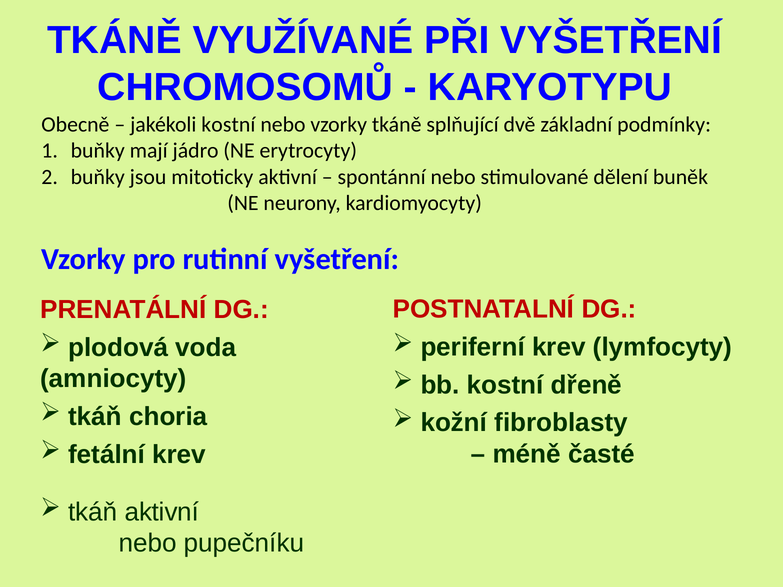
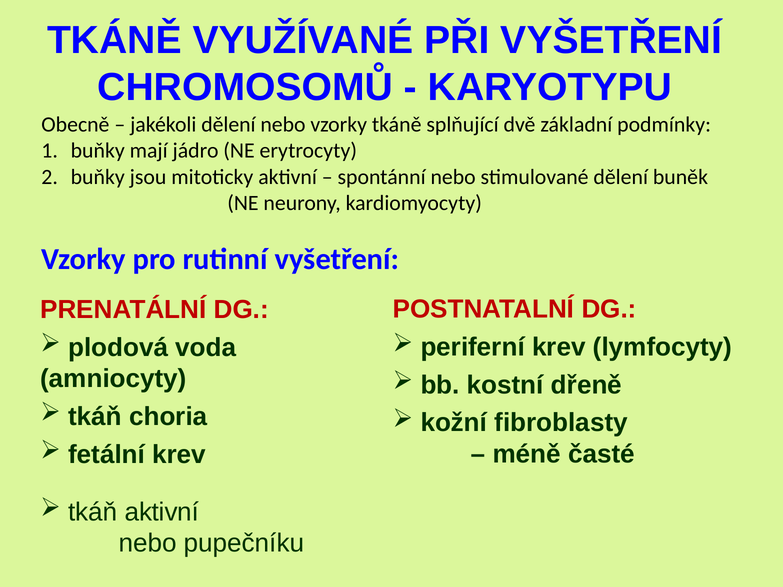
jakékoli kostní: kostní -> dělení
